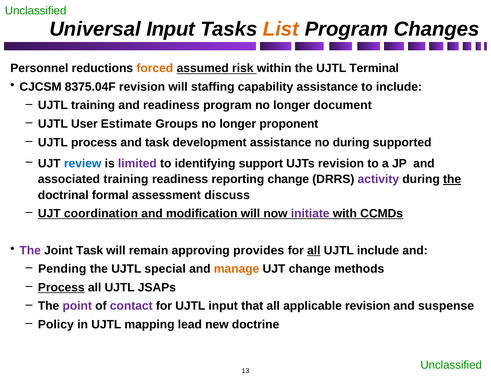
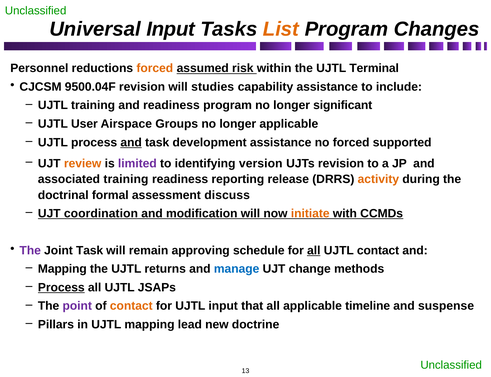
8375.04F: 8375.04F -> 9500.04F
staffing: staffing -> studies
document: document -> significant
Estimate: Estimate -> Airspace
longer proponent: proponent -> applicable
and at (131, 142) underline: none -> present
no during: during -> forced
review colour: blue -> orange
support: support -> version
reporting change: change -> release
activity colour: purple -> orange
the at (452, 179) underline: present -> none
initiate colour: purple -> orange
provides: provides -> schedule
UJTL include: include -> contact
Pending at (62, 269): Pending -> Mapping
special: special -> returns
manage colour: orange -> blue
contact at (131, 306) colour: purple -> orange
applicable revision: revision -> timeline
Policy: Policy -> Pillars
